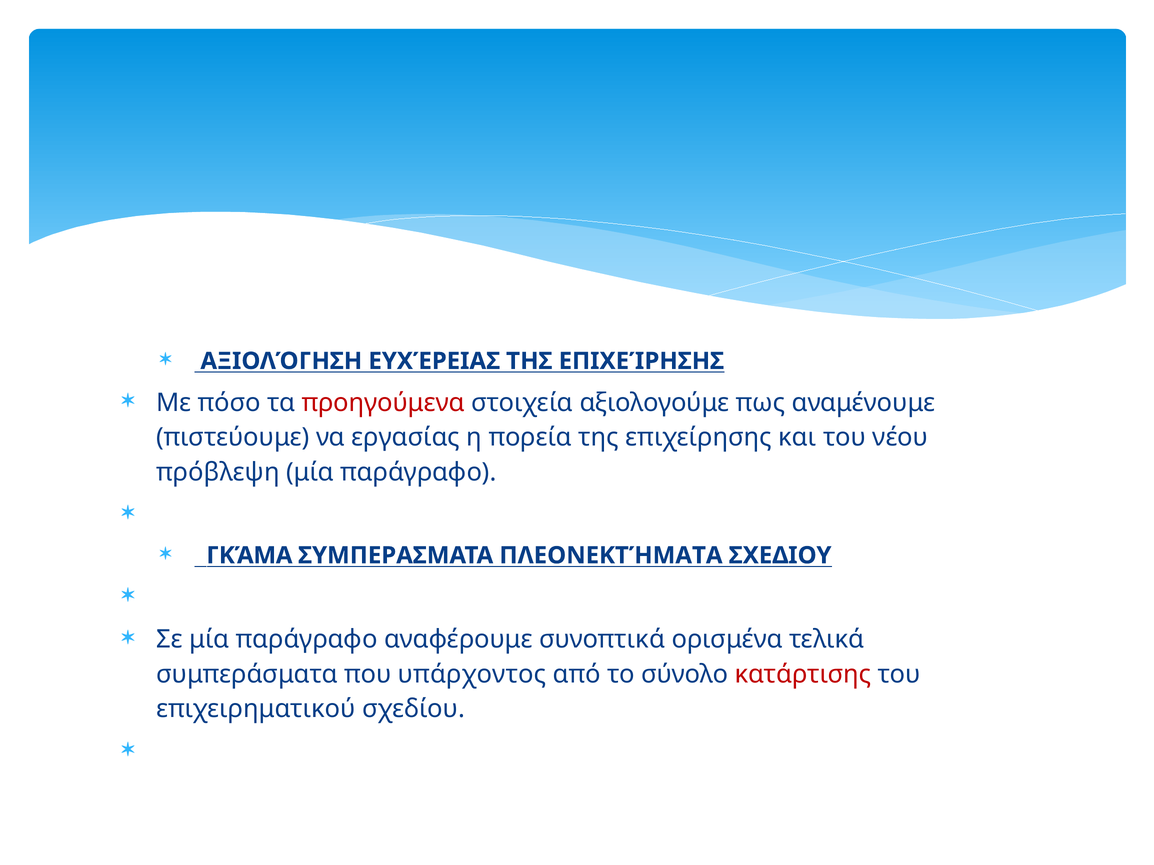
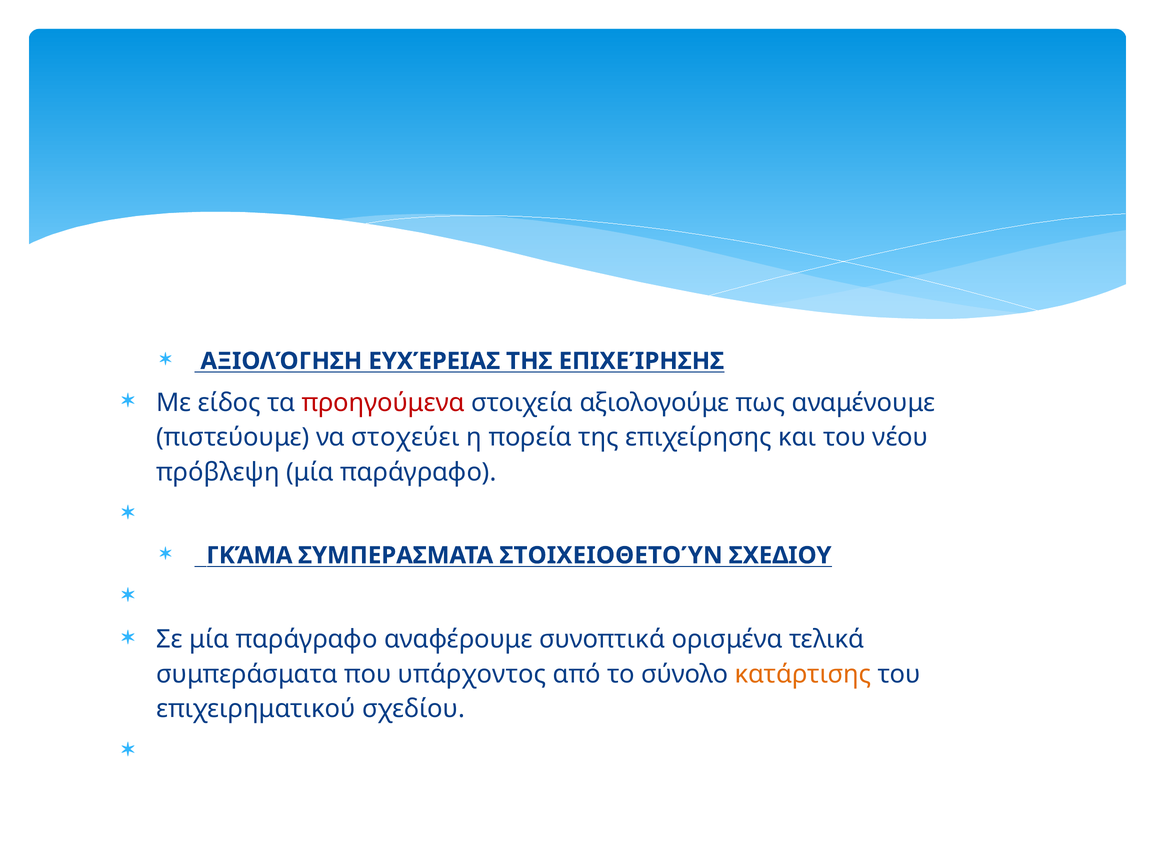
πόσο: πόσο -> είδος
εργασίας: εργασίας -> στοχεύει
ΠΛΕΟΝΕΚΤΉΜΑΤΑ: ΠΛΕΟΝΕΚΤΉΜΑΤΑ -> ΣΤΟΙΧΕΙΟΘΕΤΟΎΝ
κατάρτισης colour: red -> orange
